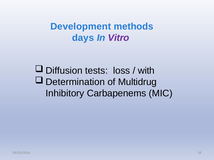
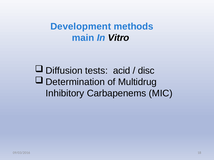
days: days -> main
Vitro colour: purple -> black
loss: loss -> acid
with: with -> disc
